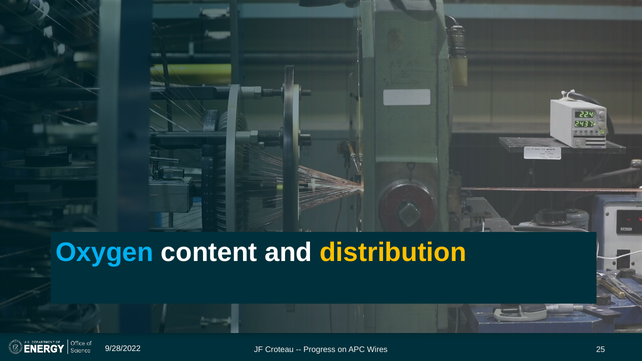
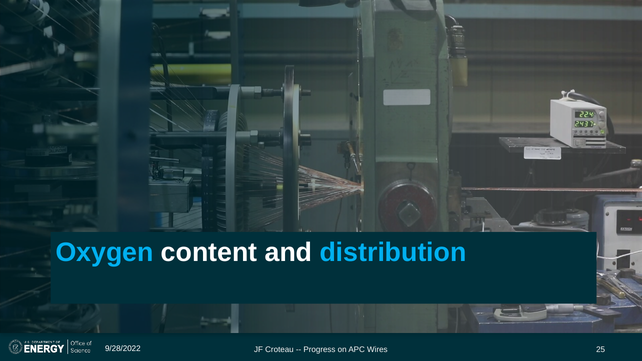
distribution colour: yellow -> light blue
